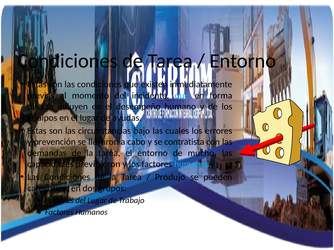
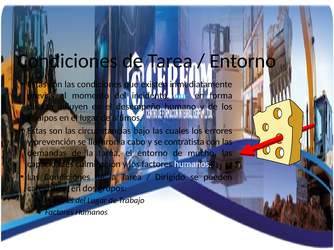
ayudas: ayudas -> últimos
previnieron: previnieron -> culminación
humanos at (193, 164) colour: light blue -> white
Produjo: Produjo -> Dirigido
